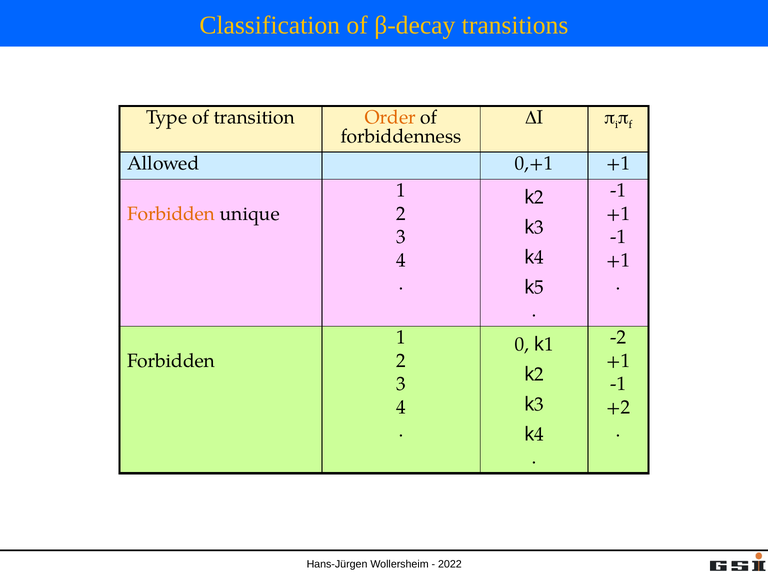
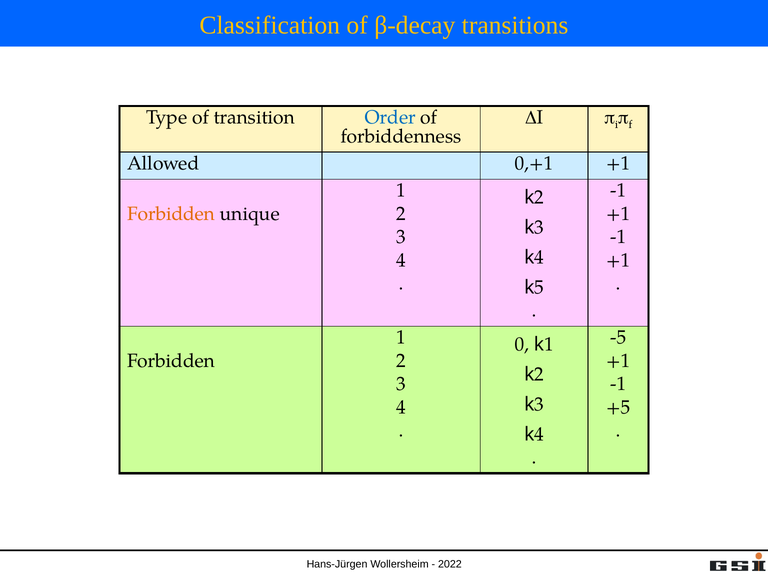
Order colour: orange -> blue
-2: -2 -> -5
+2: +2 -> +5
